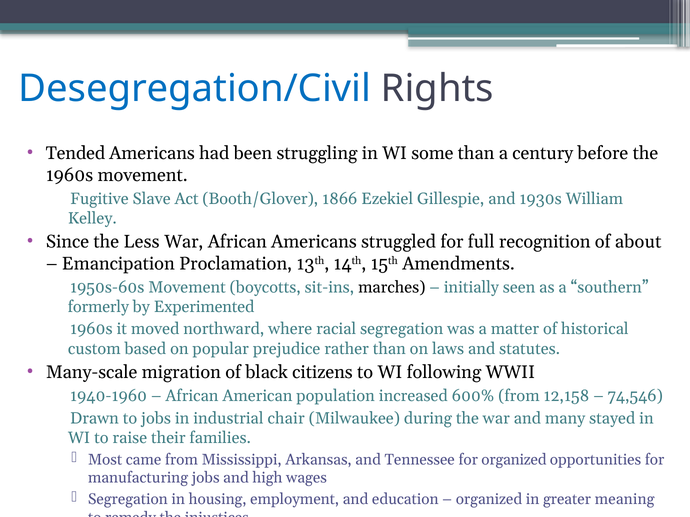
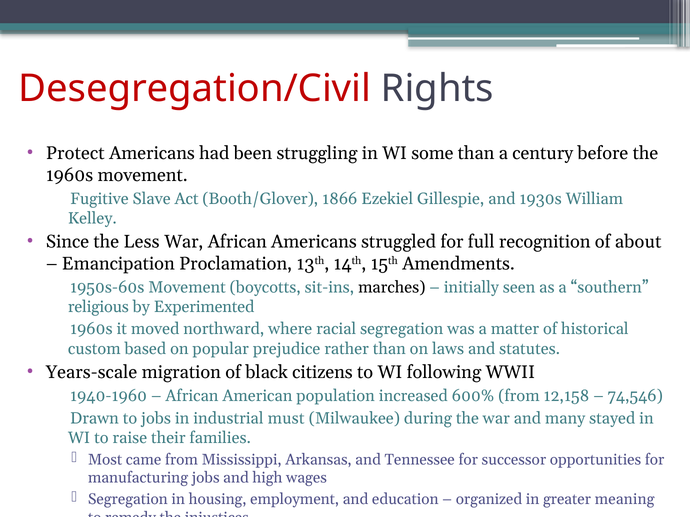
Desegregation/Civil colour: blue -> red
Tended: Tended -> Protect
formerly: formerly -> religious
Many-scale: Many-scale -> Years-scale
chair: chair -> must
for organized: organized -> successor
